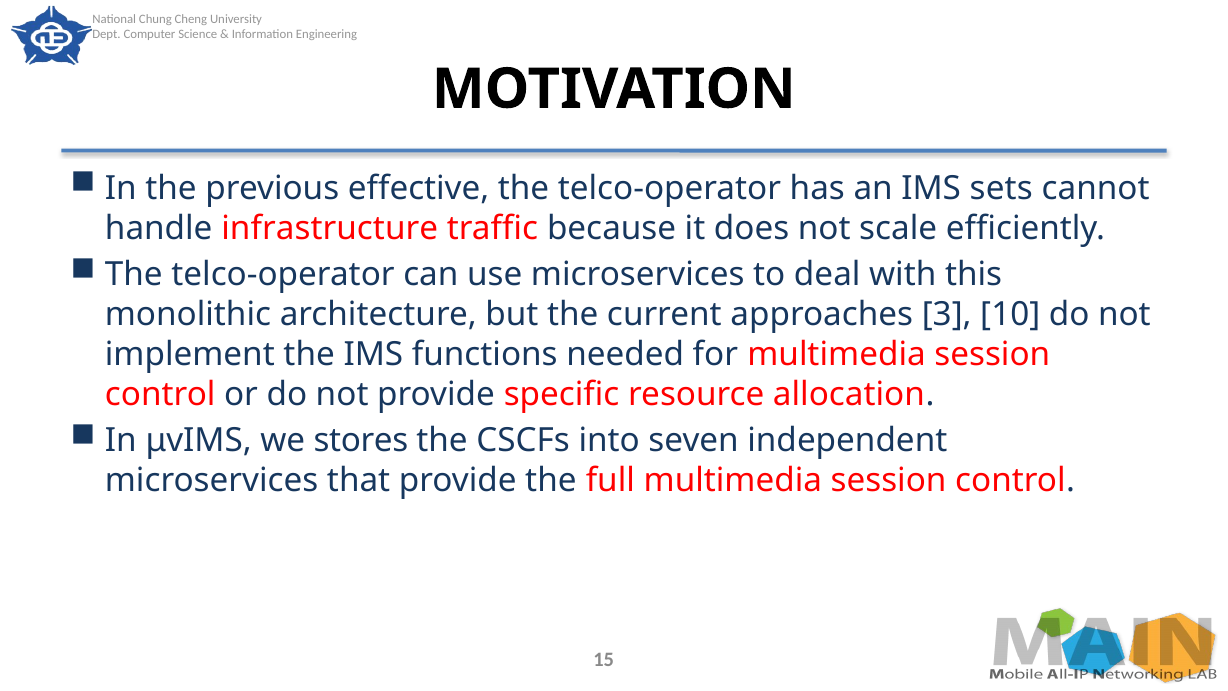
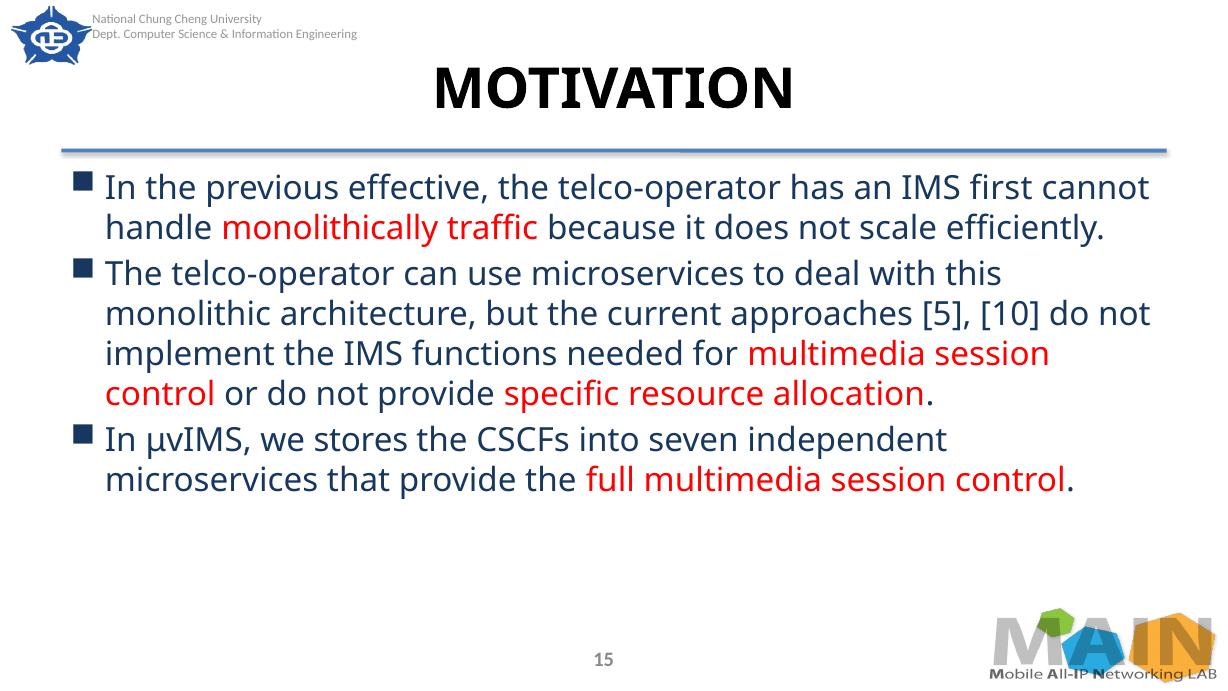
sets: sets -> first
infrastructure: infrastructure -> monolithically
3: 3 -> 5
